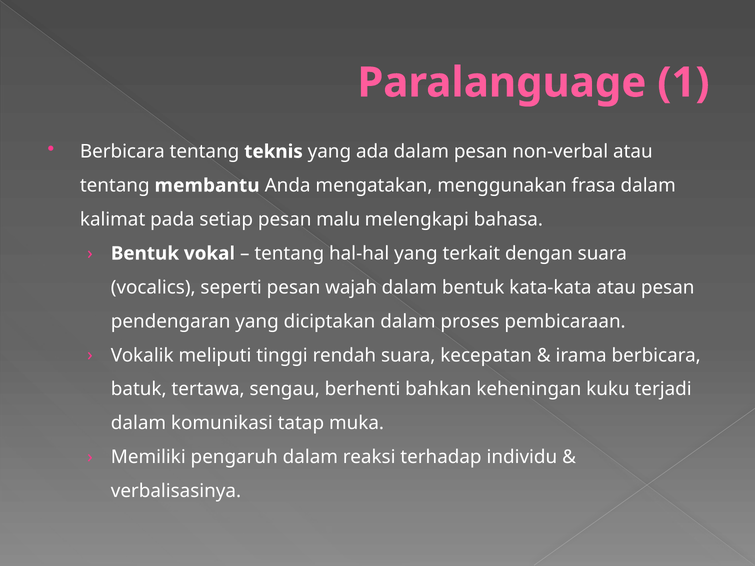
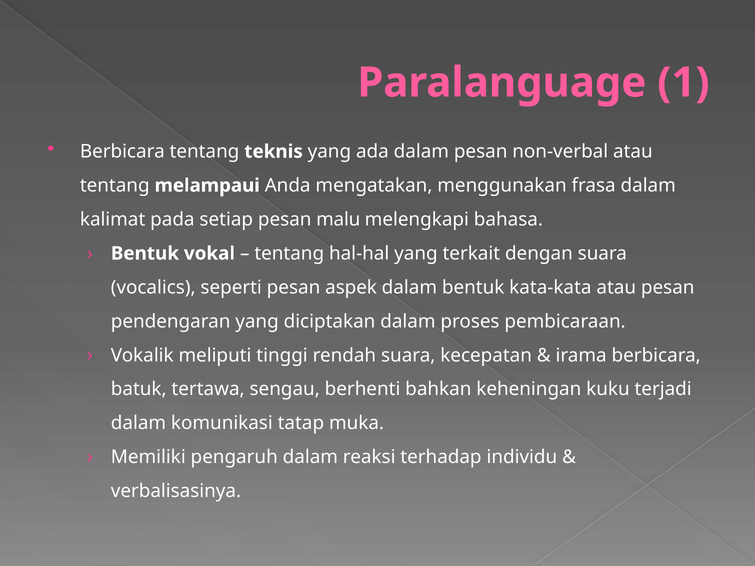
membantu: membantu -> melampaui
wajah: wajah -> aspek
